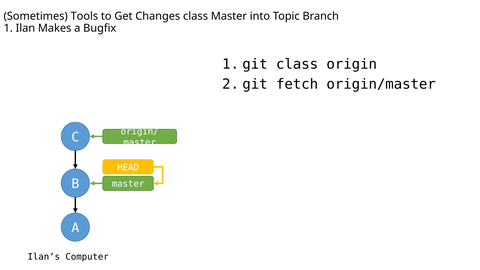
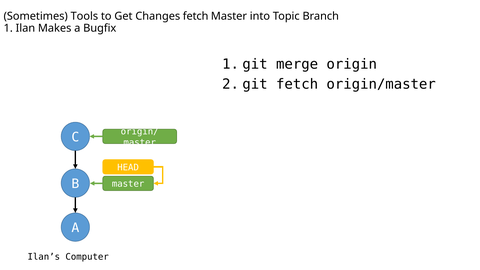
Changes class: class -> fetch
class at (297, 64): class -> merge
